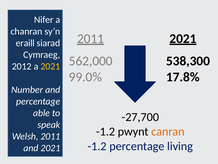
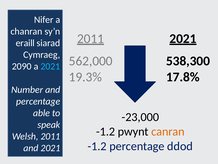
2012: 2012 -> 2090
2021 at (50, 66) colour: yellow -> light blue
99.0%: 99.0% -> 19.3%
-27,700: -27,700 -> -23,000
living: living -> ddod
